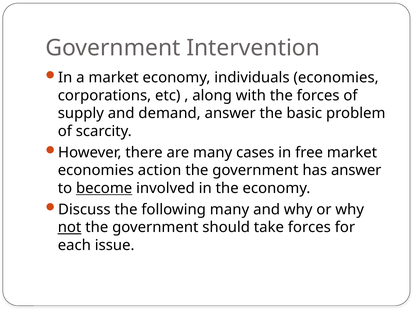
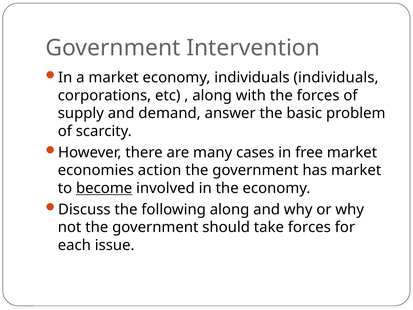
individuals economies: economies -> individuals
has answer: answer -> market
following many: many -> along
not underline: present -> none
